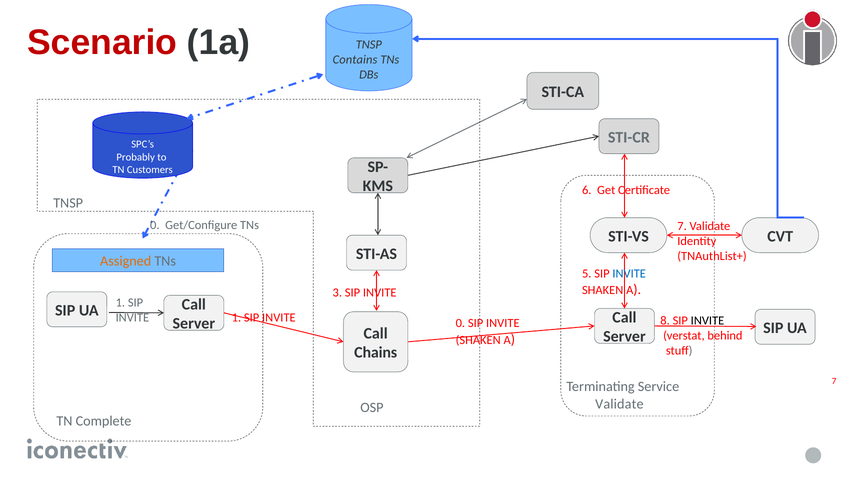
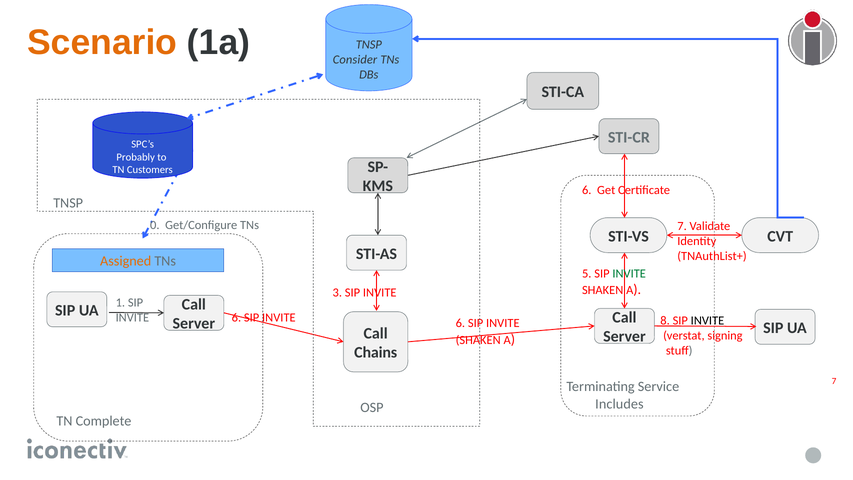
Scenario colour: red -> orange
Contains: Contains -> Consider
INVITE at (629, 273) colour: blue -> green
1 at (236, 317): 1 -> 6
0 at (460, 323): 0 -> 6
behind: behind -> signing
Validate at (619, 404): Validate -> Includes
